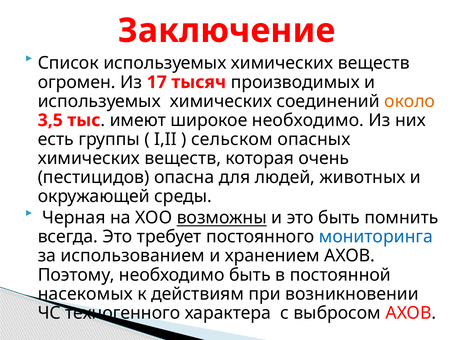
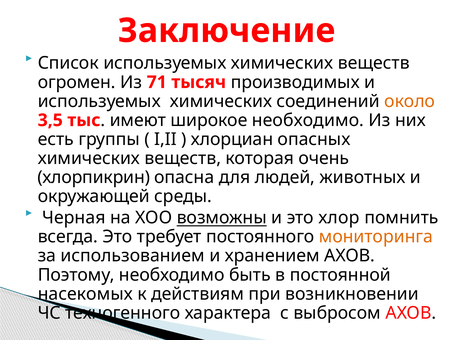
17: 17 -> 71
сельском: сельском -> хлорциан
пестицидов: пестицидов -> хлорпикрин
это быть: быть -> хлор
мониторинга colour: blue -> orange
